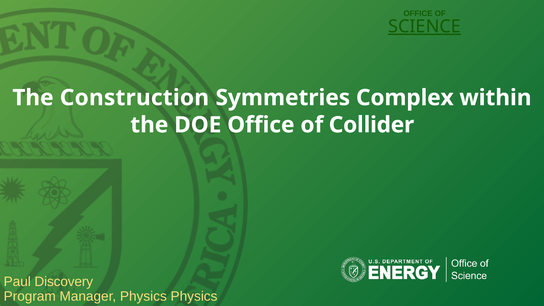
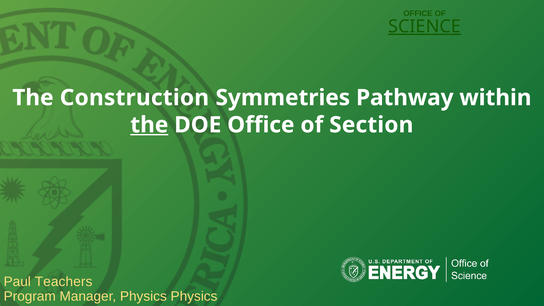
Complex: Complex -> Pathway
the at (149, 125) underline: none -> present
Collider: Collider -> Section
Discovery: Discovery -> Teachers
